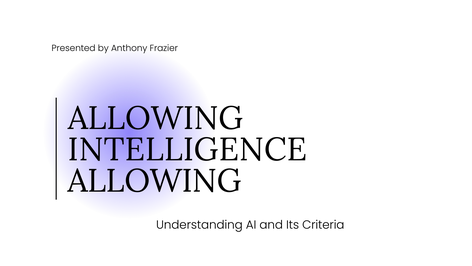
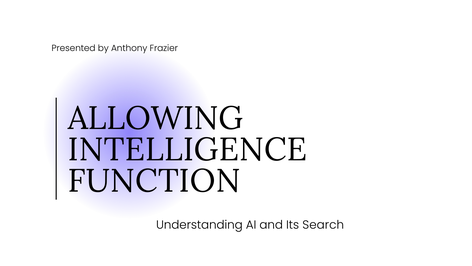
ALLOWING at (154, 181): ALLOWING -> FUNCTION
Criteria: Criteria -> Search
